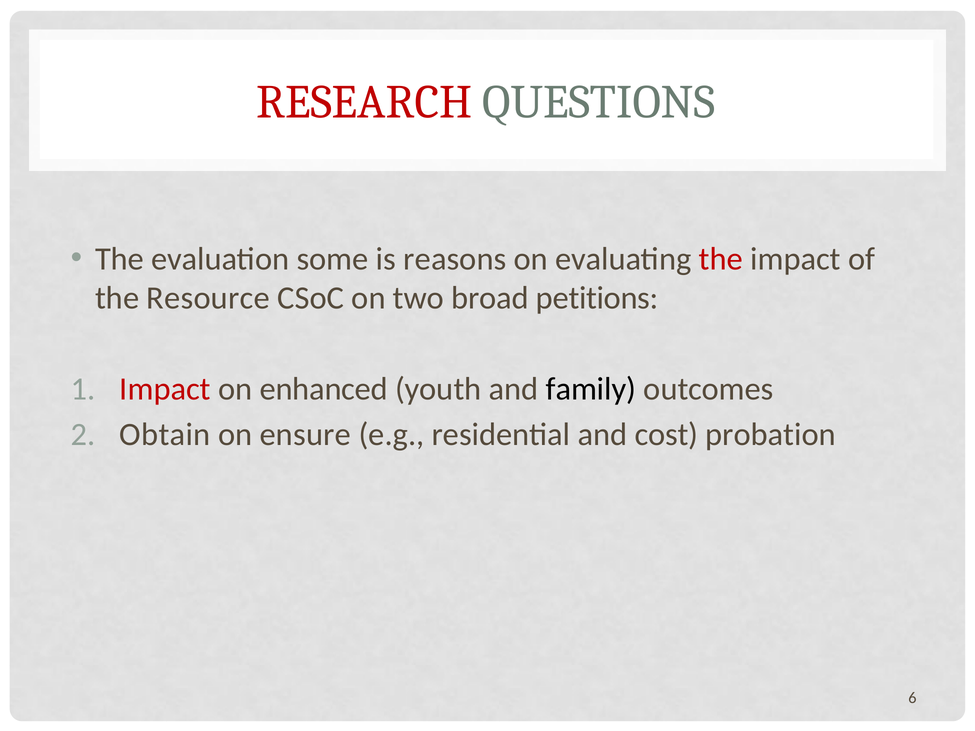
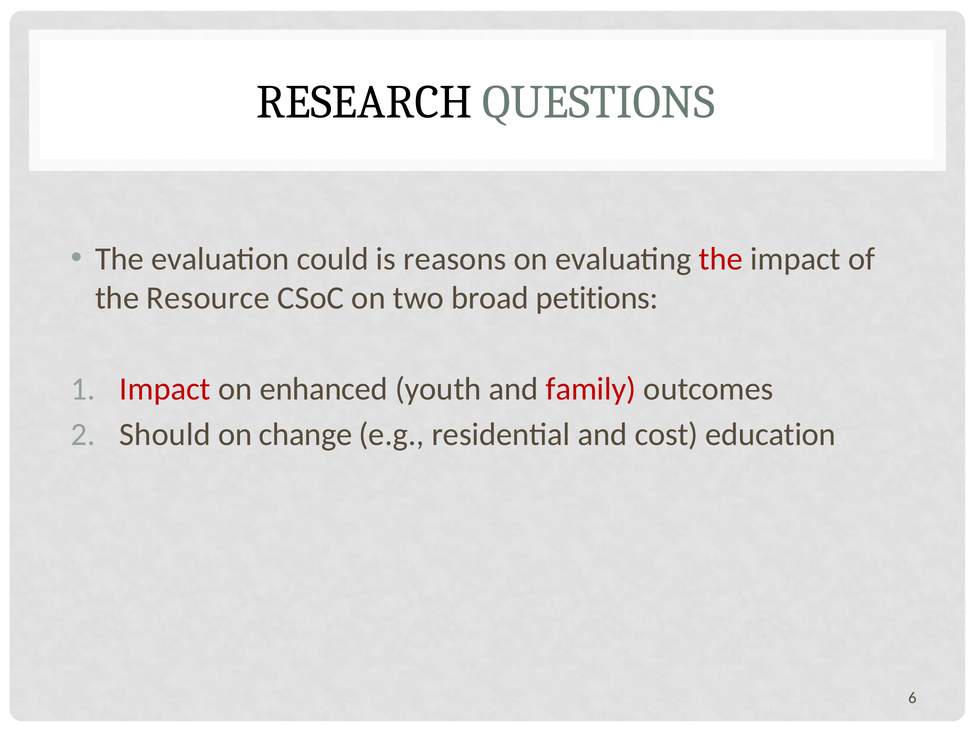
RESEARCH colour: red -> black
some: some -> could
family colour: black -> red
Obtain: Obtain -> Should
ensure: ensure -> change
probation: probation -> education
